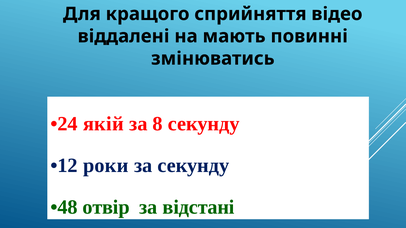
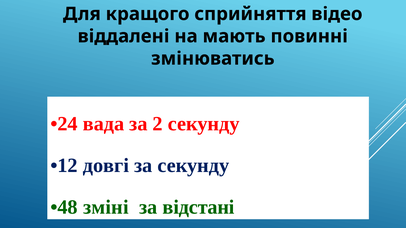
якій: якій -> вада
8: 8 -> 2
роки: роки -> довгі
отвір: отвір -> зміні
